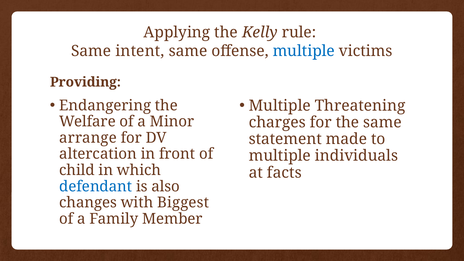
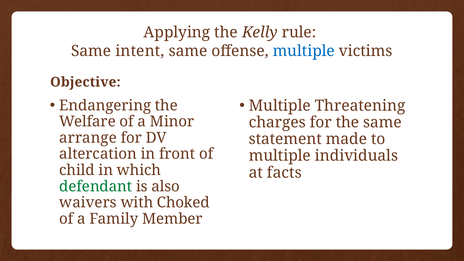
Providing: Providing -> Objective
defendant colour: blue -> green
changes: changes -> waivers
Biggest: Biggest -> Choked
